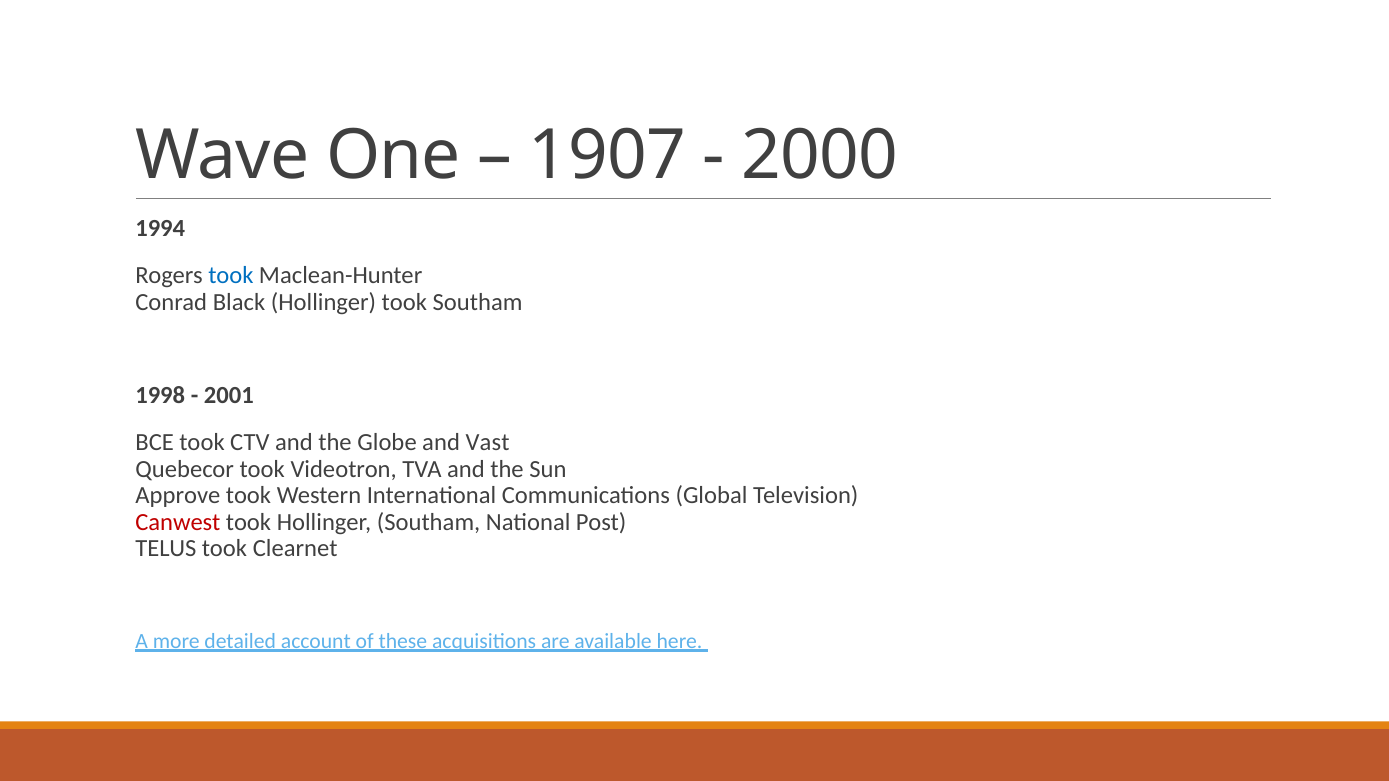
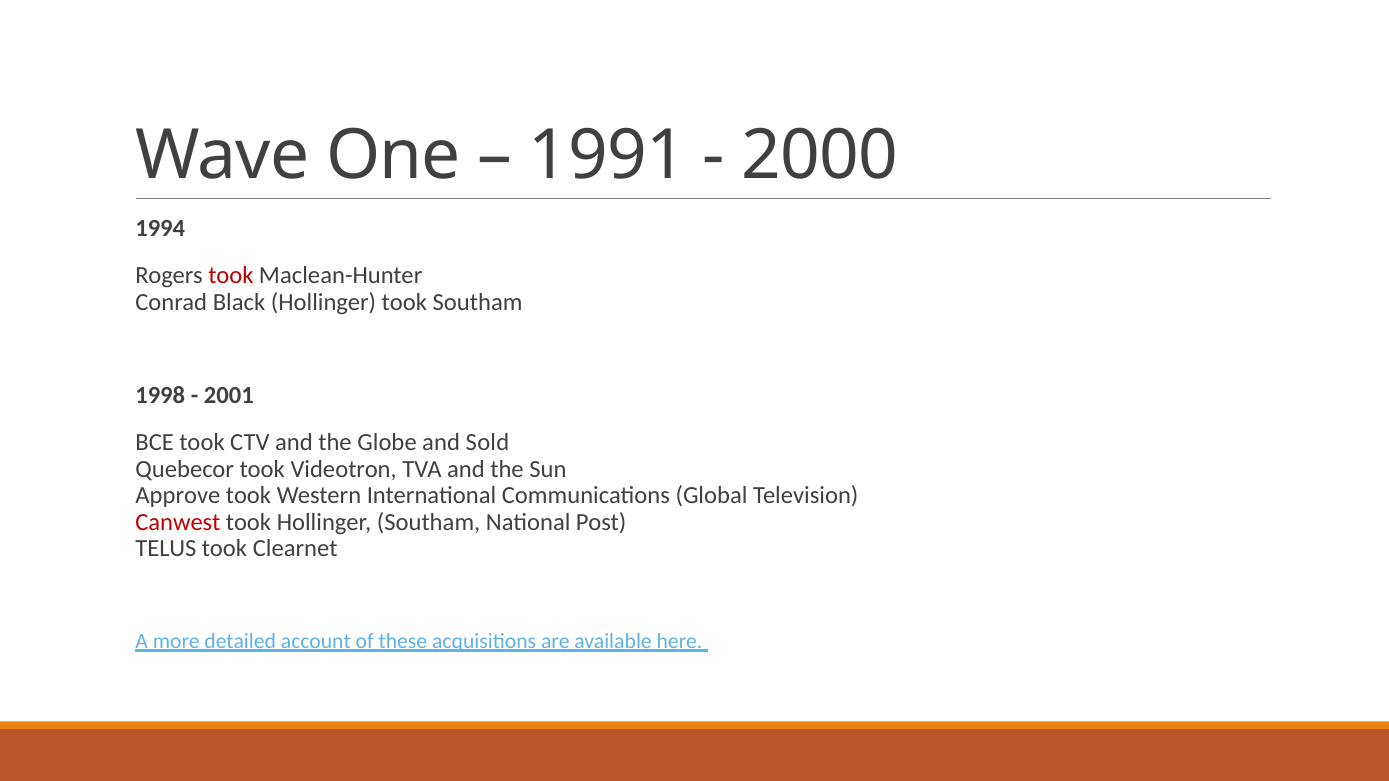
1907: 1907 -> 1991
took at (231, 275) colour: blue -> red
Vast: Vast -> Sold
